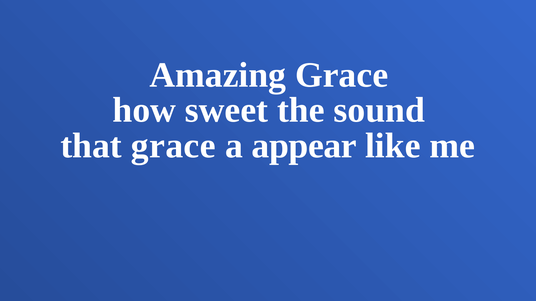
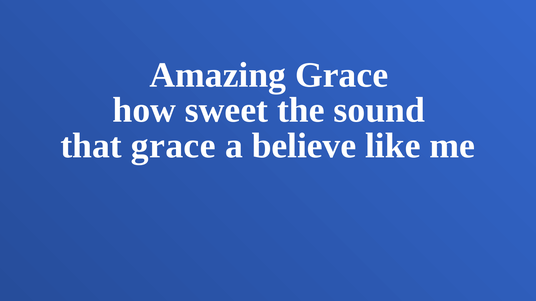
appear: appear -> believe
